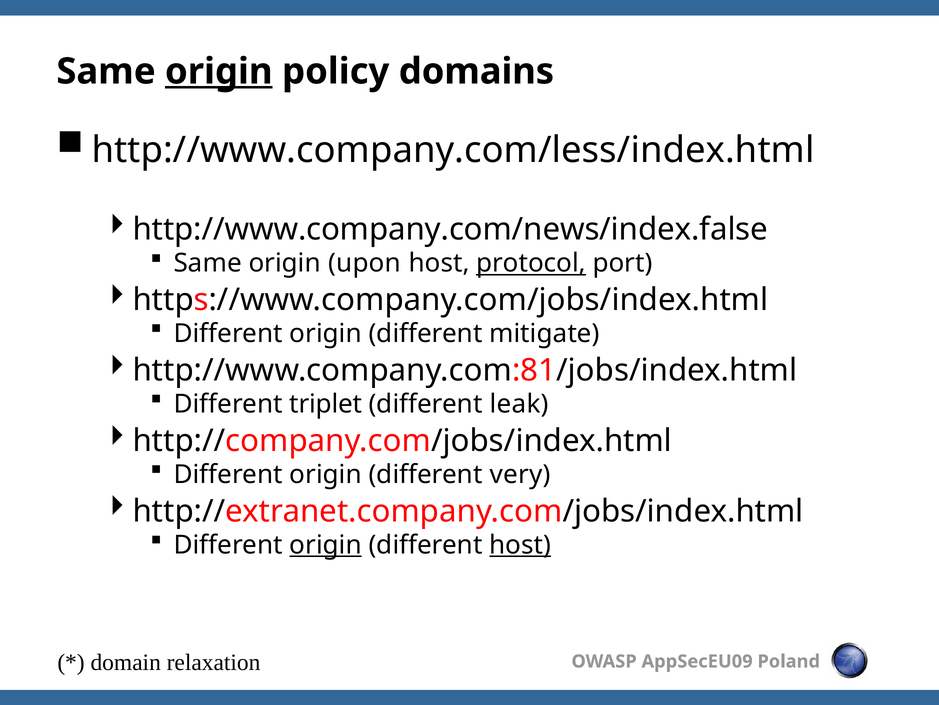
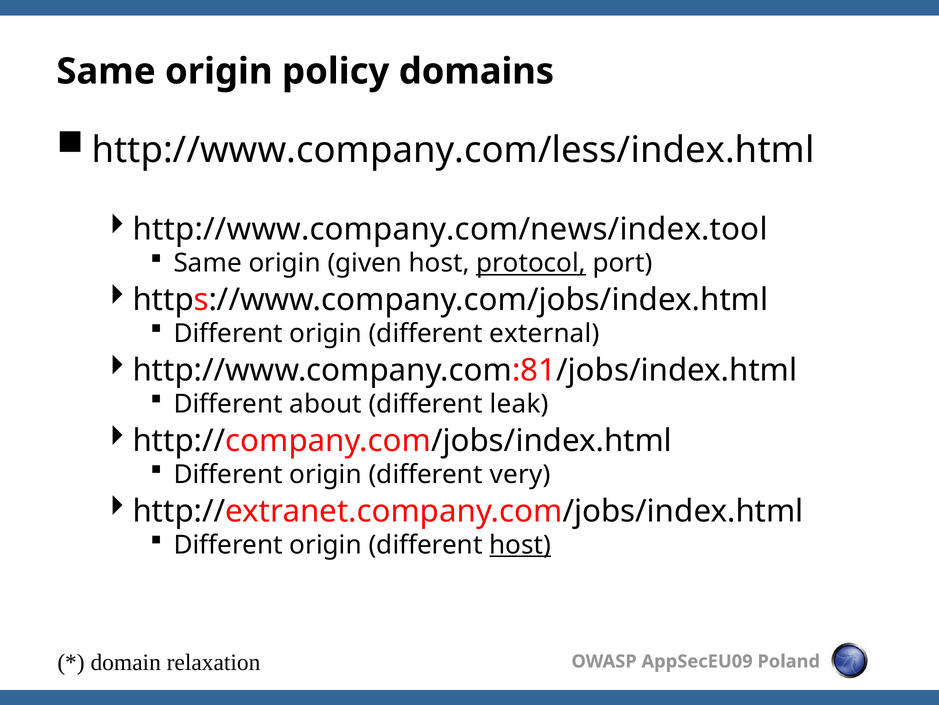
origin at (219, 71) underline: present -> none
http://www.company.com/news/index.false: http://www.company.com/news/index.false -> http://www.company.com/news/index.tool
upon: upon -> given
mitigate: mitigate -> external
triplet: triplet -> about
origin at (326, 544) underline: present -> none
